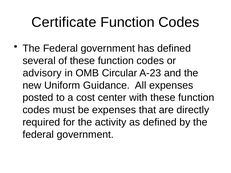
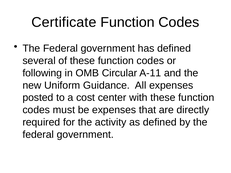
advisory: advisory -> following
A-23: A-23 -> A-11
